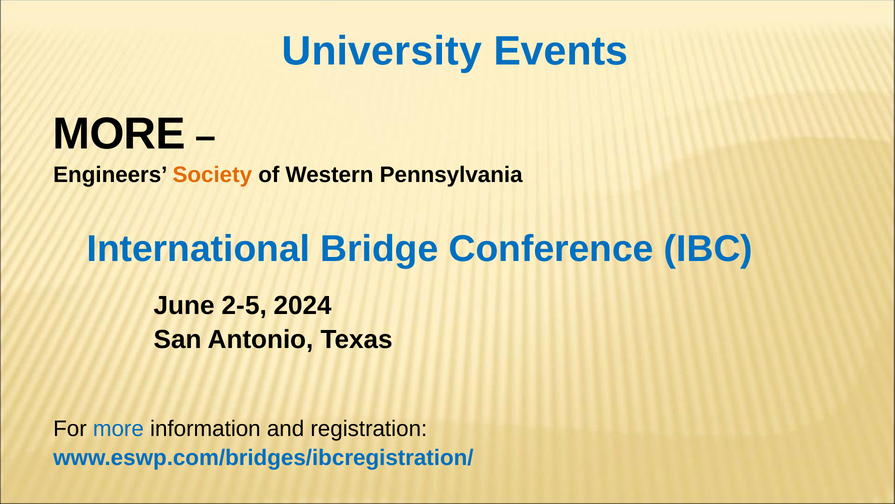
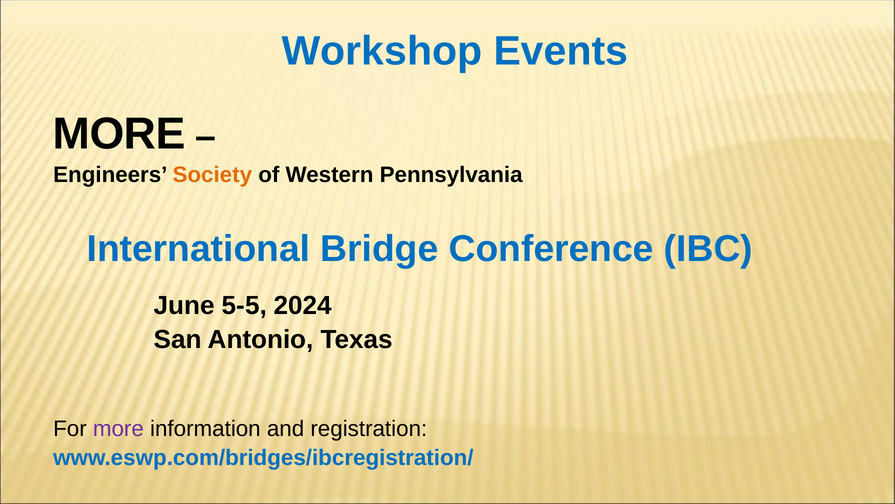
University: University -> Workshop
2-5: 2-5 -> 5-5
more at (118, 428) colour: blue -> purple
